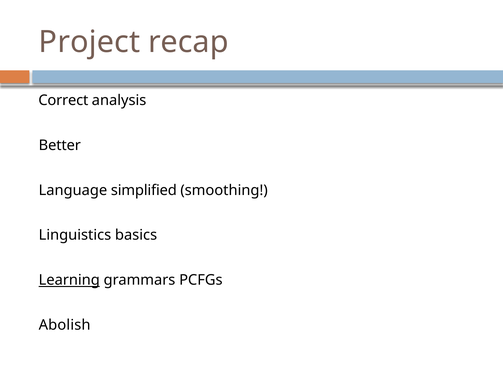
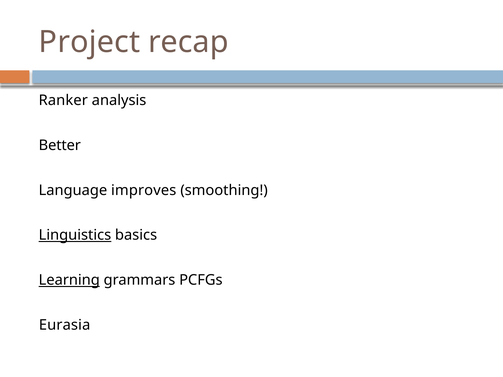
Correct: Correct -> Ranker
simplified: simplified -> improves
Linguistics underline: none -> present
Abolish: Abolish -> Eurasia
